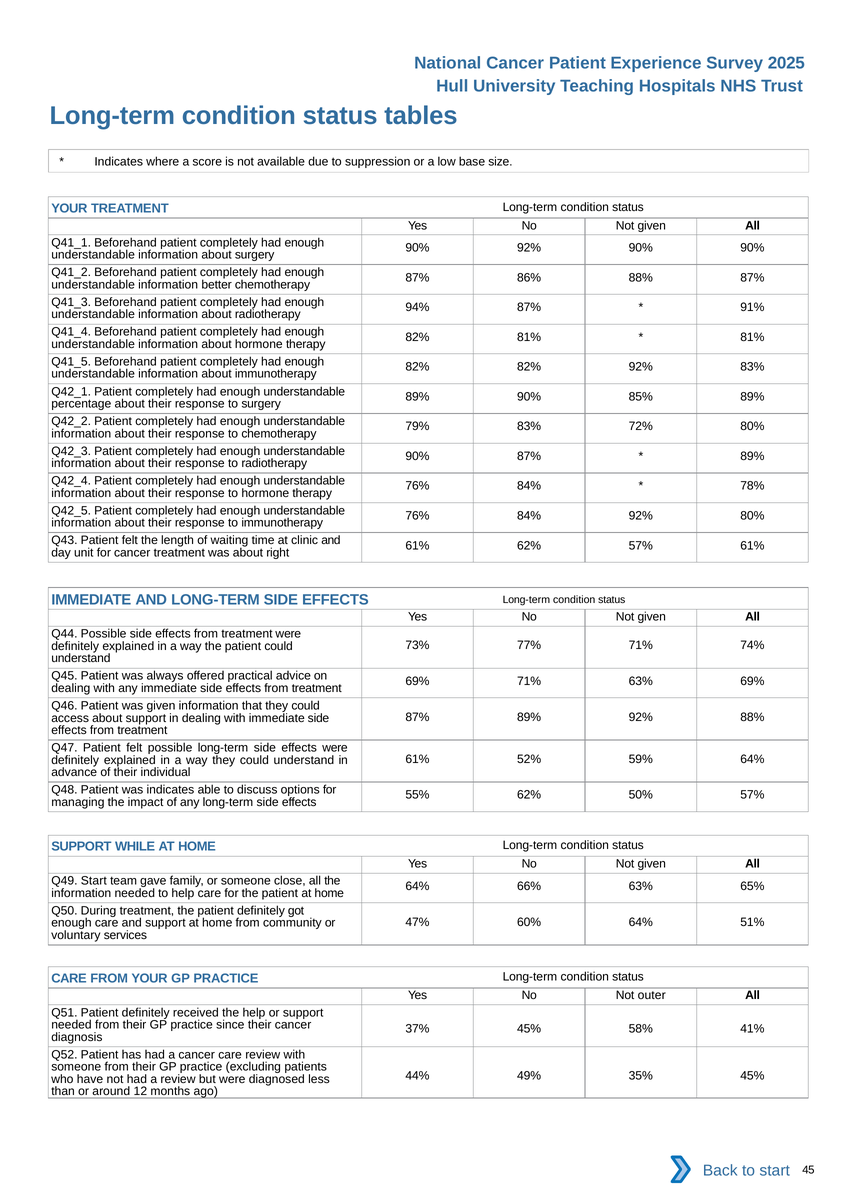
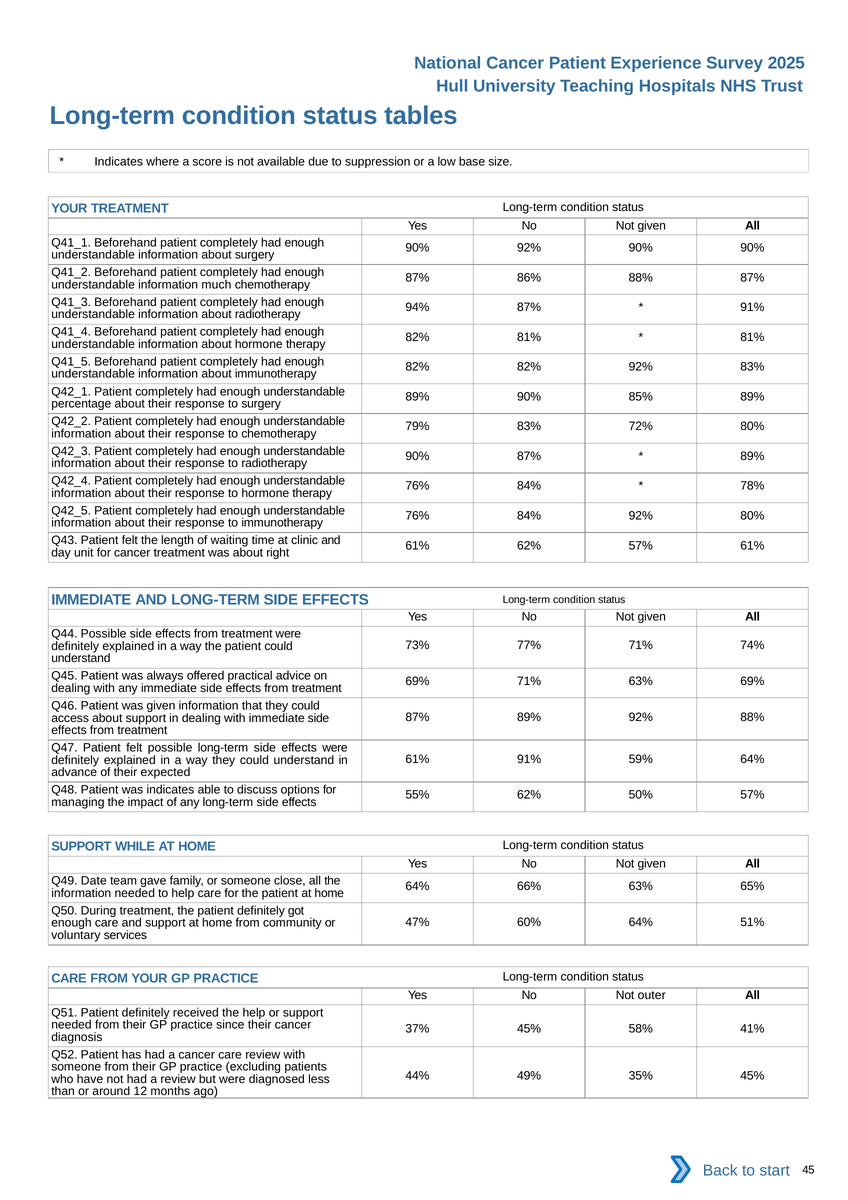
better: better -> much
61% 52%: 52% -> 91%
individual: individual -> expected
Q49 Start: Start -> Date
